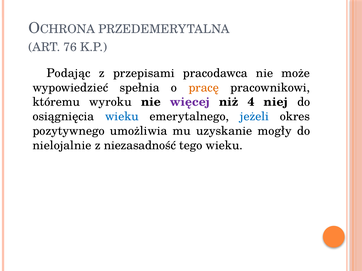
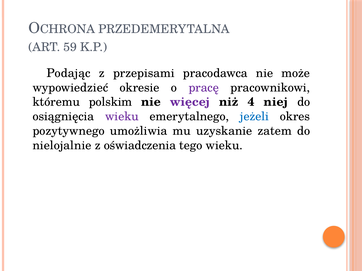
76: 76 -> 59
spełnia: spełnia -> okresie
pracę colour: orange -> purple
wyroku: wyroku -> polskim
wieku at (122, 117) colour: blue -> purple
mogły: mogły -> zatem
niezasadność: niezasadność -> oświadczenia
